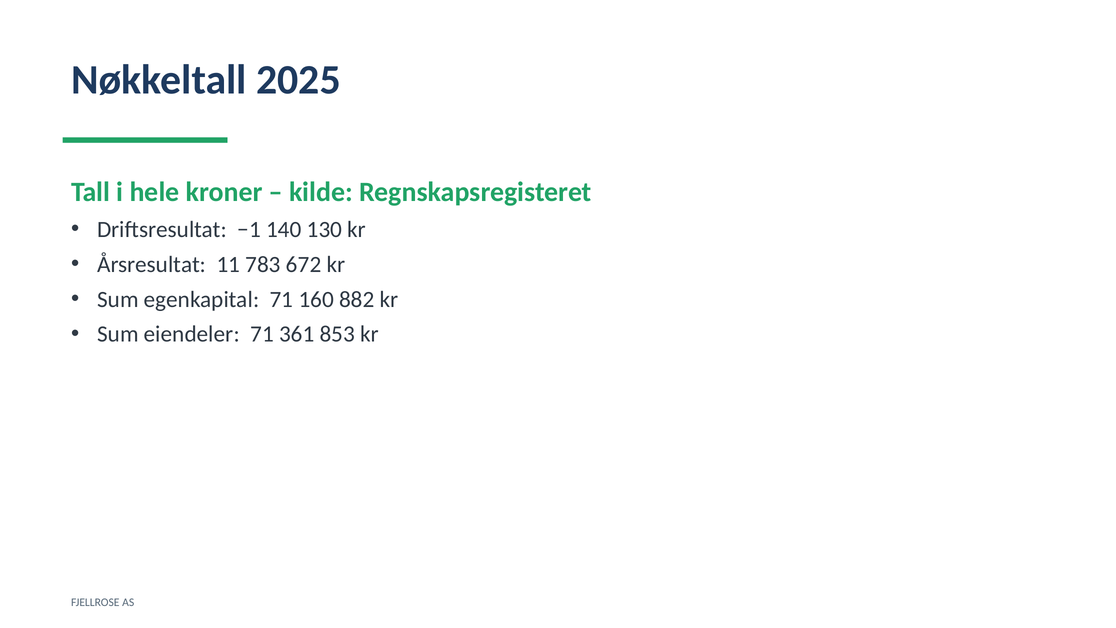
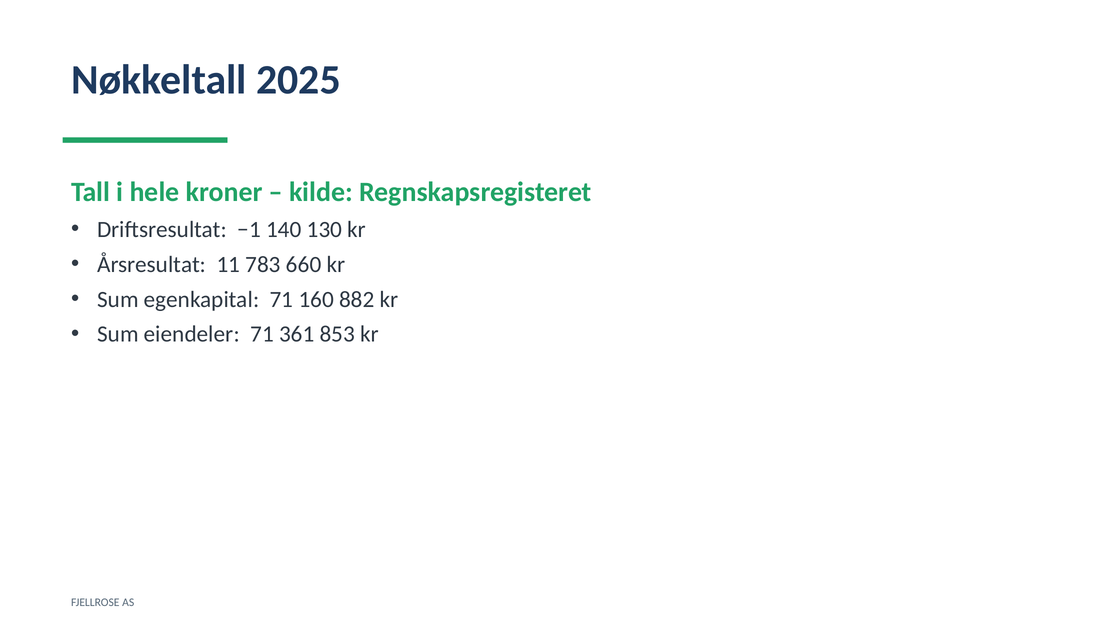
672: 672 -> 660
